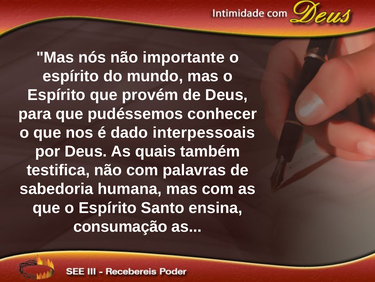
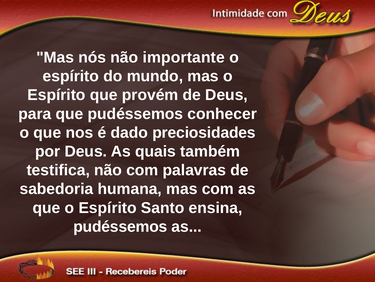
interpessoais: interpessoais -> preciosidades
consumação at (120, 226): consumação -> pudéssemos
